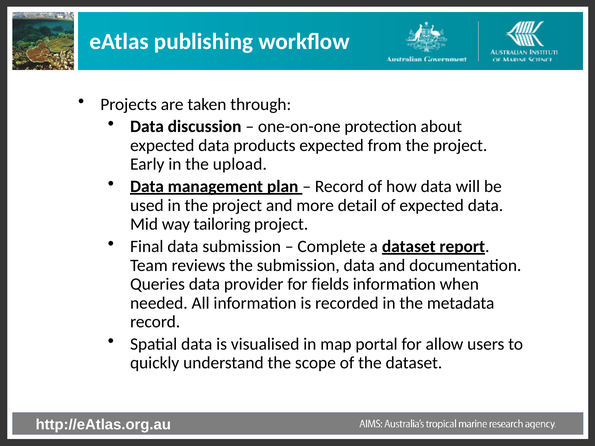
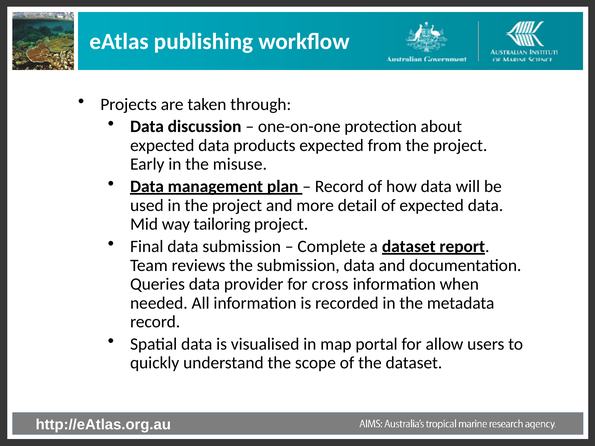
upload: upload -> misuse
fields: fields -> cross
